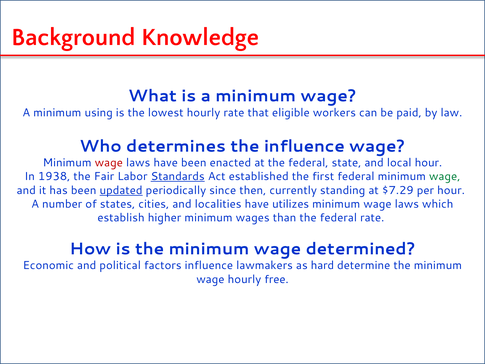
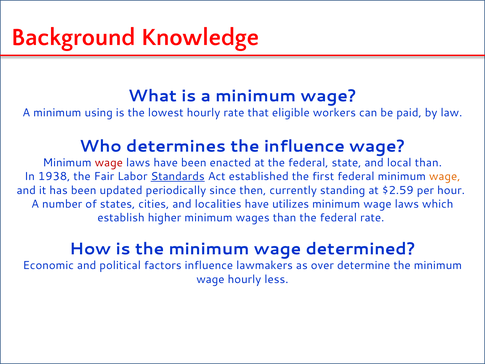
local hour: hour -> than
wage at (445, 176) colour: green -> orange
updated underline: present -> none
$7.29: $7.29 -> $2.59
hard: hard -> over
free: free -> less
